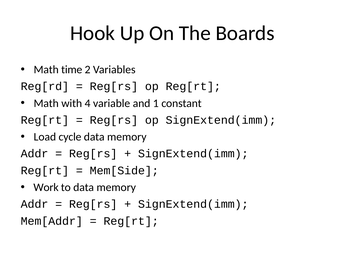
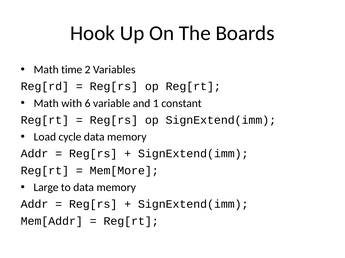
4: 4 -> 6
Mem[Side: Mem[Side -> Mem[More
Work: Work -> Large
